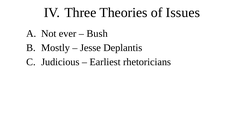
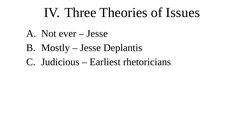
Bush at (97, 34): Bush -> Jesse
